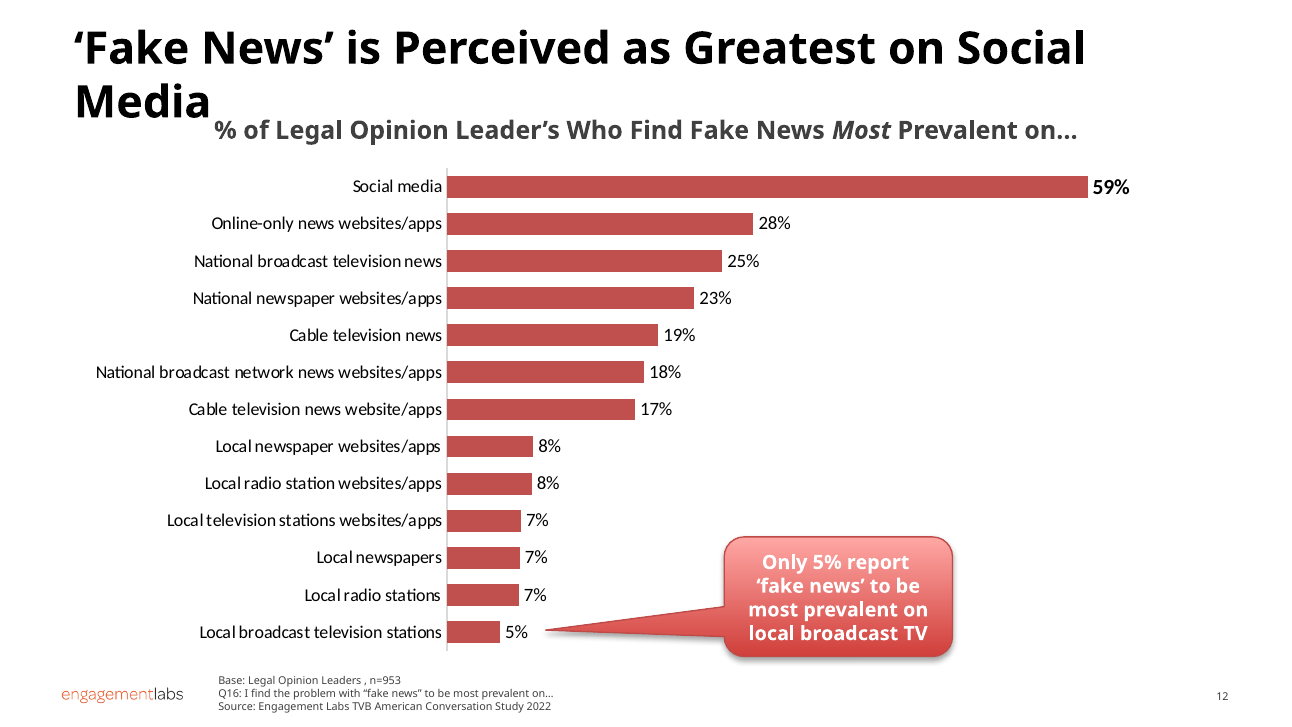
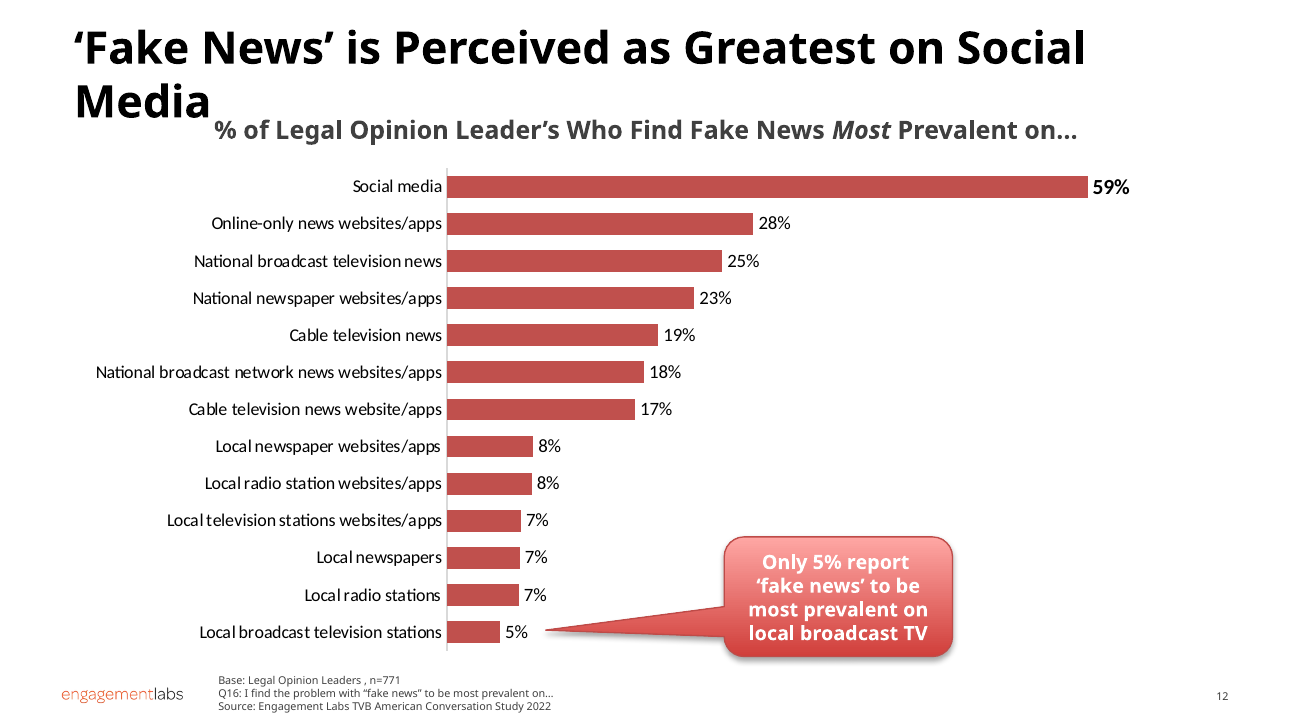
n=953: n=953 -> n=771
